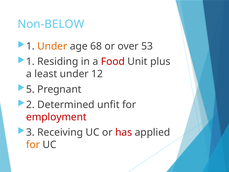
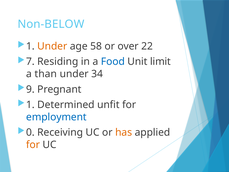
68: 68 -> 58
53: 53 -> 22
1 at (30, 62): 1 -> 7
Food colour: red -> blue
plus: plus -> limit
least: least -> than
12: 12 -> 34
5: 5 -> 9
2 at (30, 105): 2 -> 1
employment colour: red -> blue
3: 3 -> 0
has colour: red -> orange
